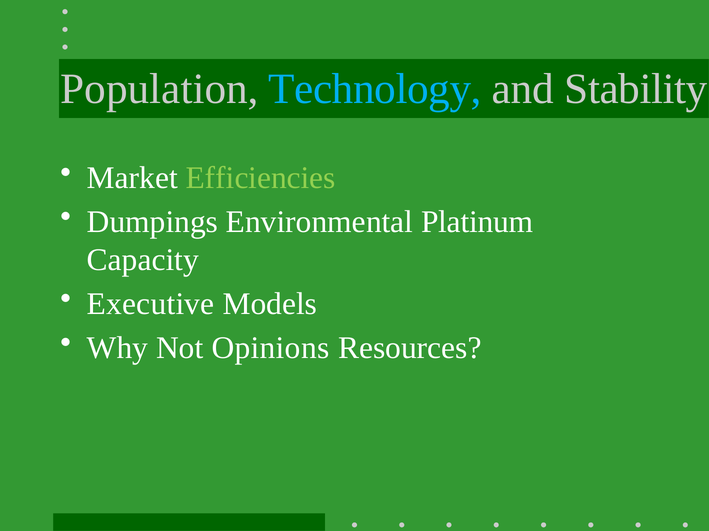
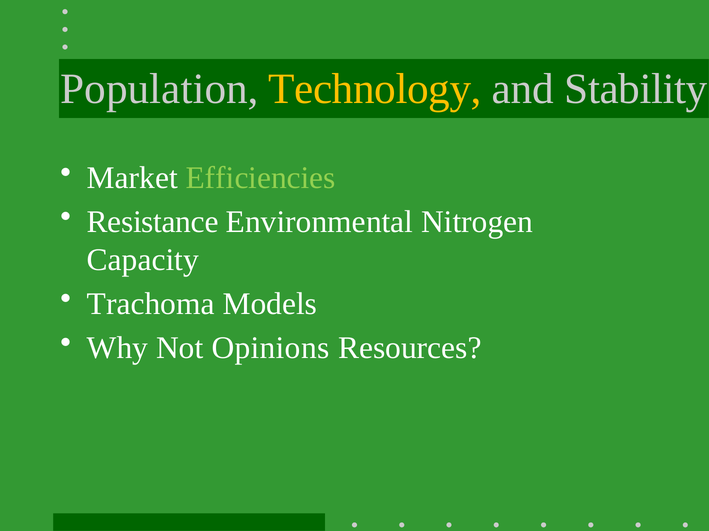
Technology colour: light blue -> yellow
Dumpings: Dumpings -> Resistance
Platinum: Platinum -> Nitrogen
Executive: Executive -> Trachoma
